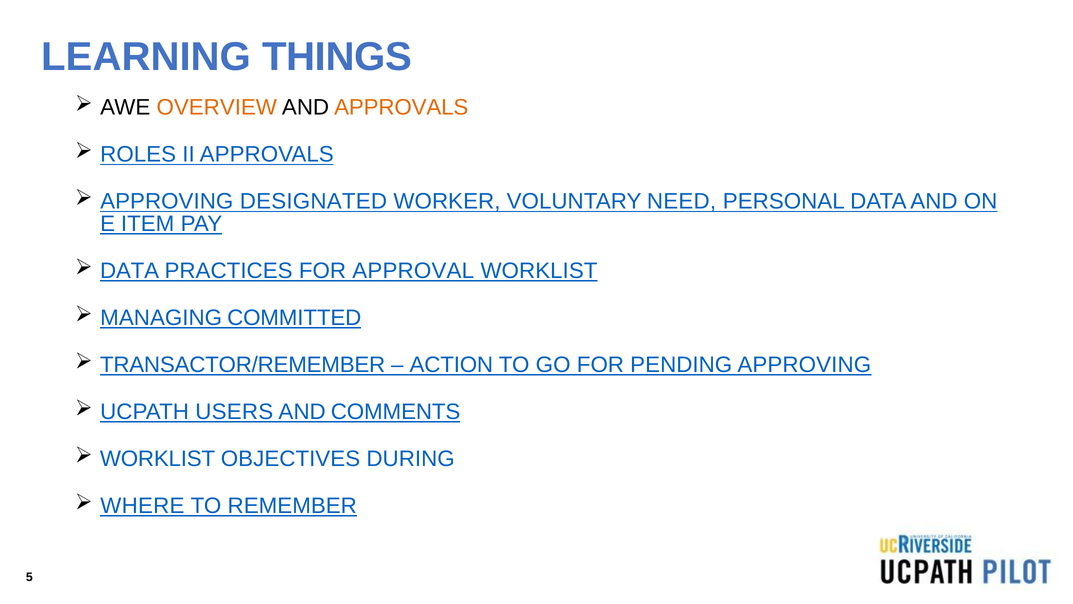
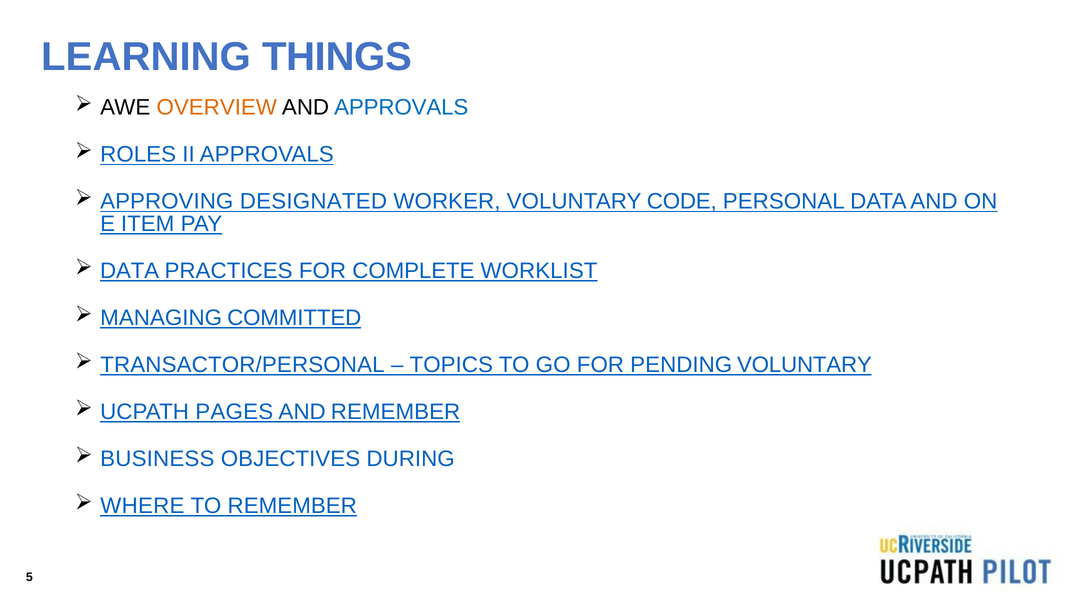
APPROVALS at (401, 107) colour: orange -> blue
NEED: NEED -> CODE
APPROVAL: APPROVAL -> COMPLETE
TRANSACTOR/REMEMBER: TRANSACTOR/REMEMBER -> TRANSACTOR/PERSONAL
ACTION: ACTION -> TOPICS
PENDING APPROVING: APPROVING -> VOLUNTARY
USERS: USERS -> PAGES
AND COMMENTS: COMMENTS -> REMEMBER
WORKLIST at (158, 459): WORKLIST -> BUSINESS
